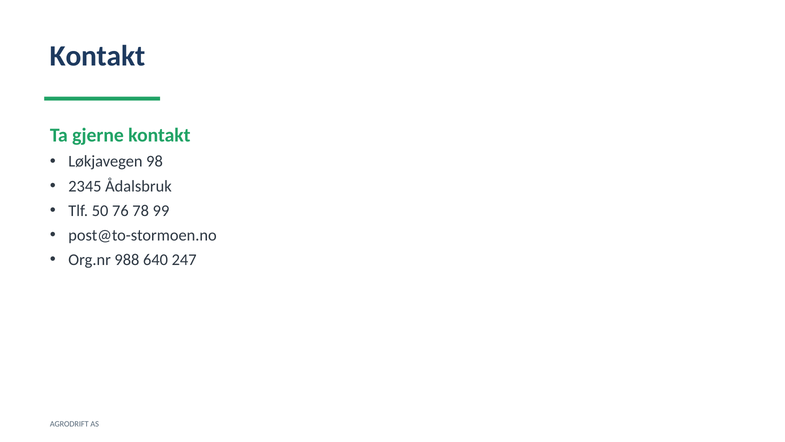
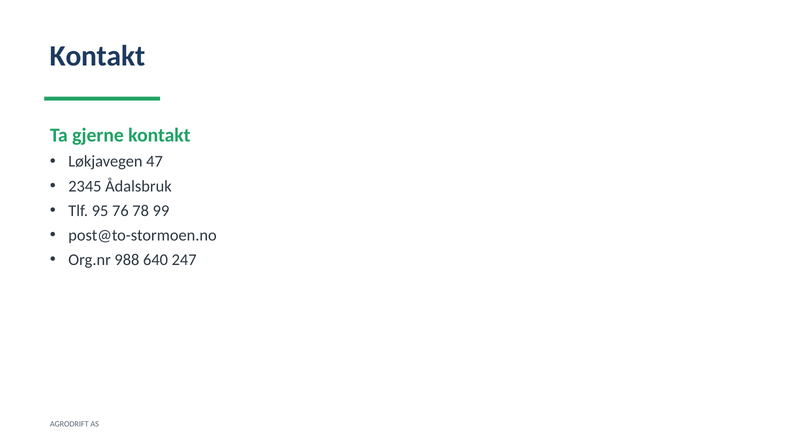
98: 98 -> 47
50: 50 -> 95
